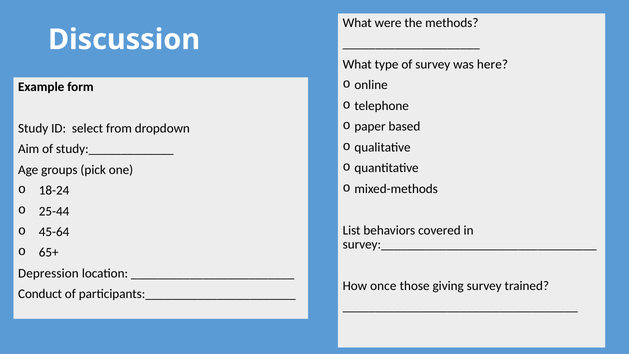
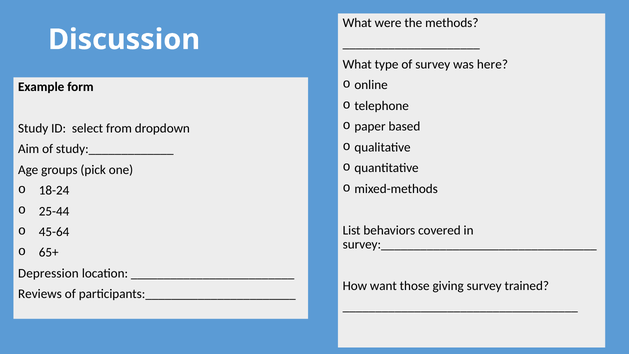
once: once -> want
Conduct: Conduct -> Reviews
